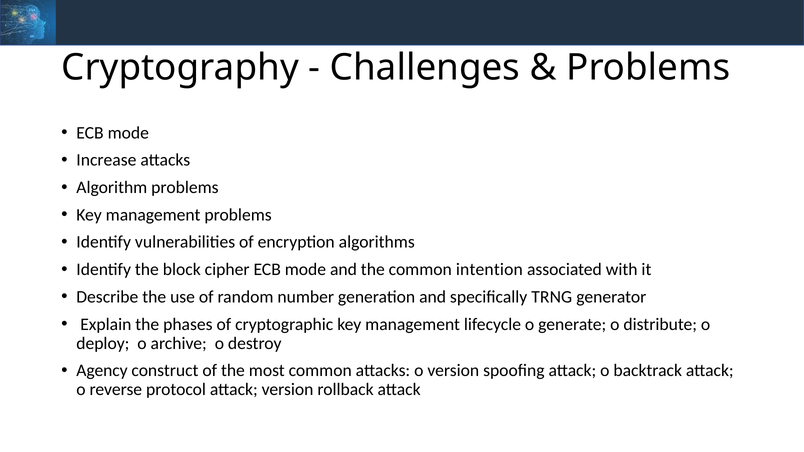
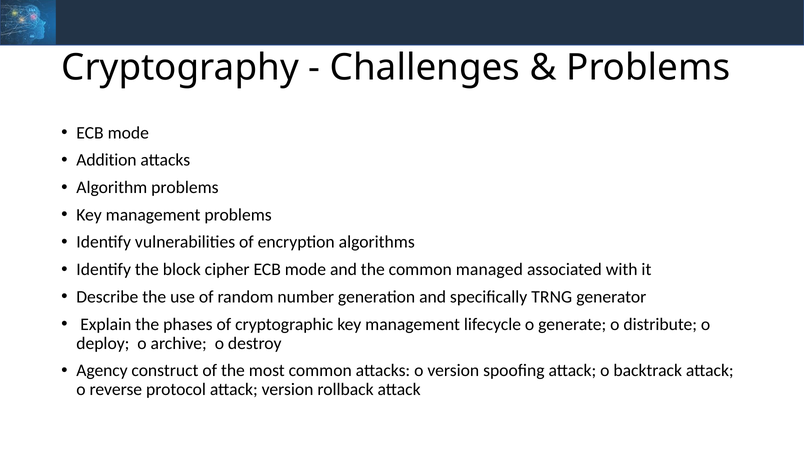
Increase: Increase -> Addition
intention: intention -> managed
